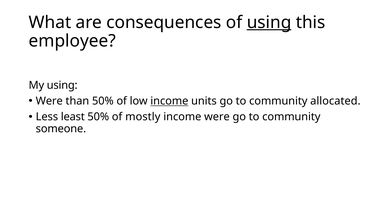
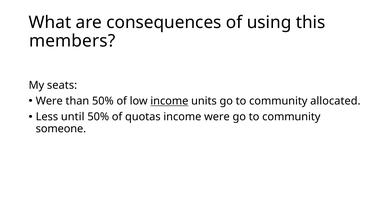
using at (269, 22) underline: present -> none
employee: employee -> members
My using: using -> seats
least: least -> until
mostly: mostly -> quotas
